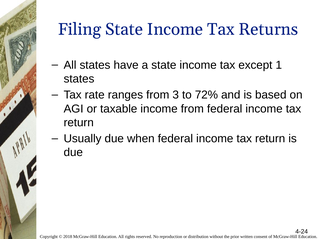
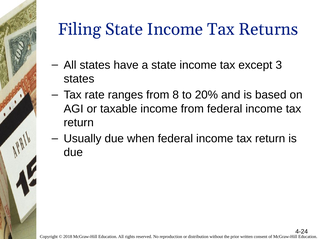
1: 1 -> 3
3: 3 -> 8
72%: 72% -> 20%
